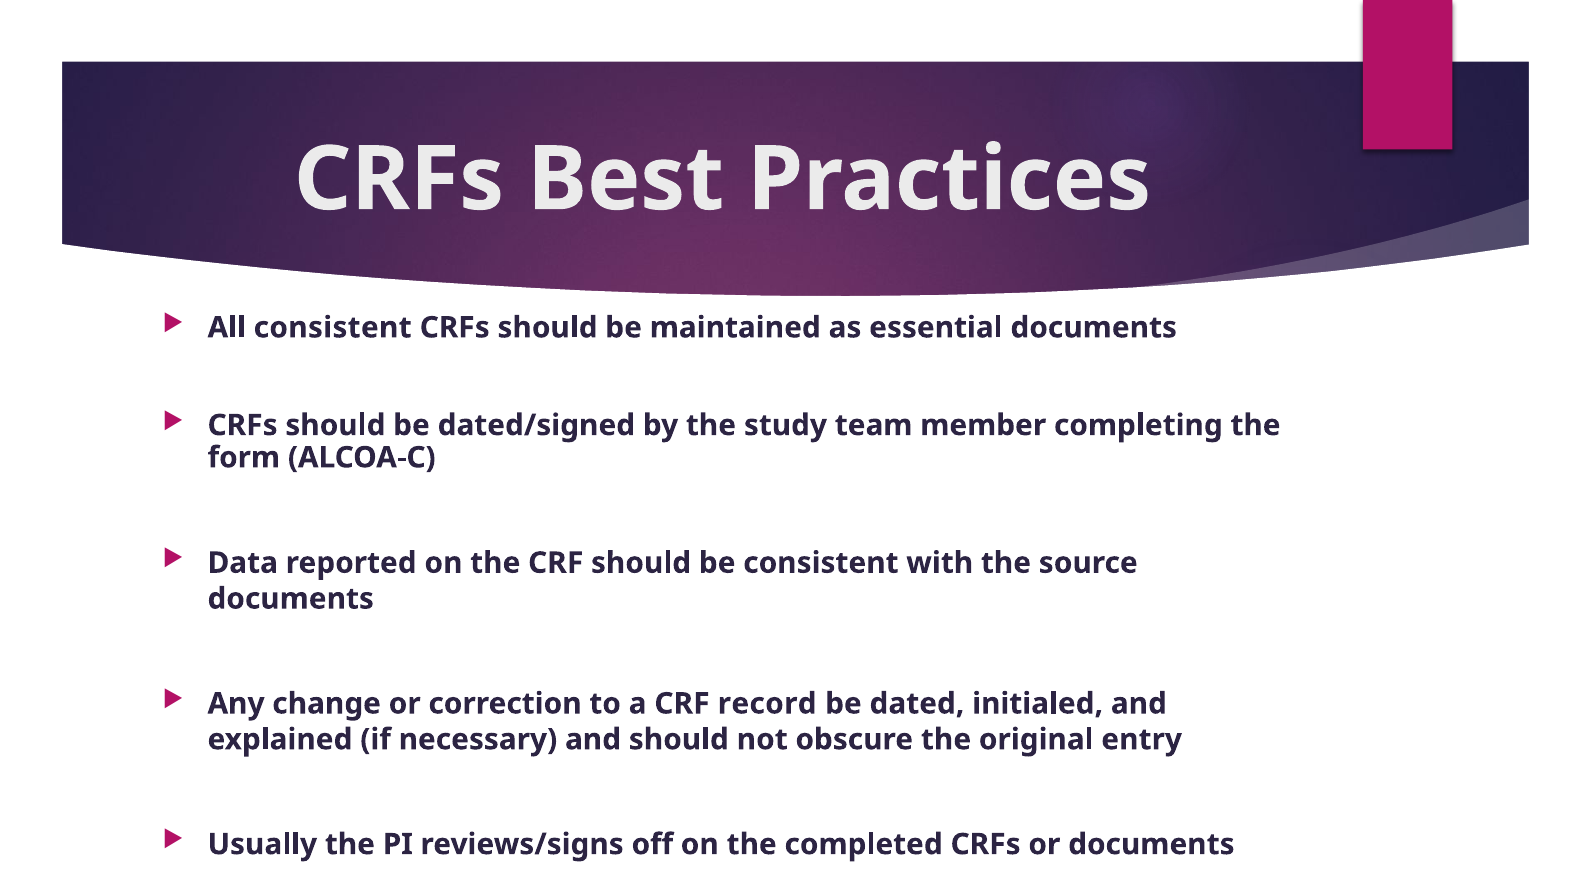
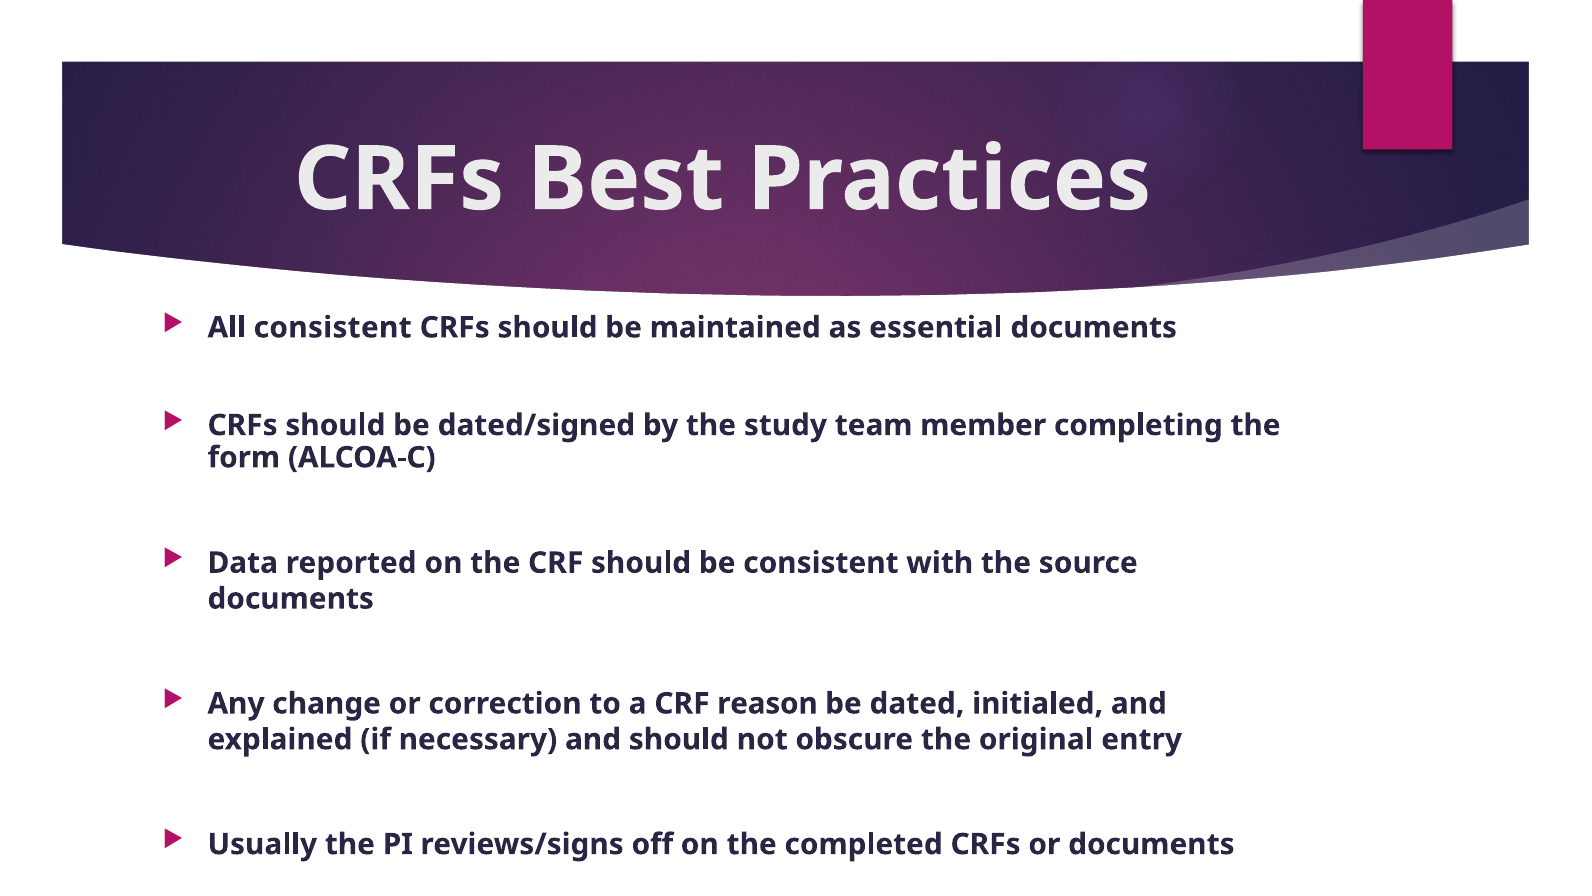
record: record -> reason
